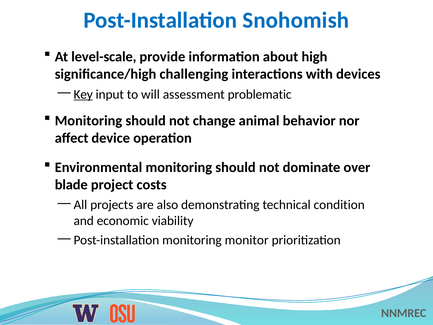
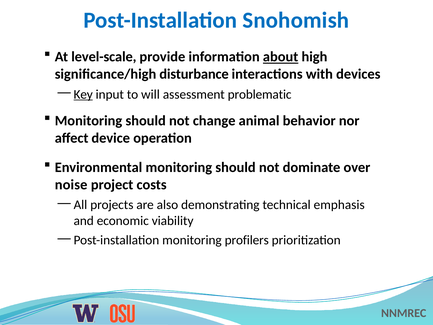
about underline: none -> present
challenging: challenging -> disturbance
blade: blade -> noise
condition: condition -> emphasis
monitor: monitor -> profilers
